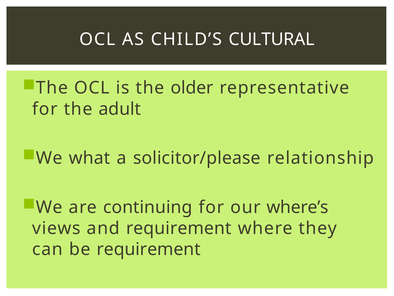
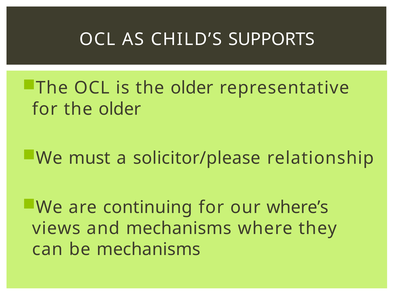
CULTURAL: CULTURAL -> SUPPORTS
for the adult: adult -> older
what: what -> must
and requirement: requirement -> mechanisms
be requirement: requirement -> mechanisms
